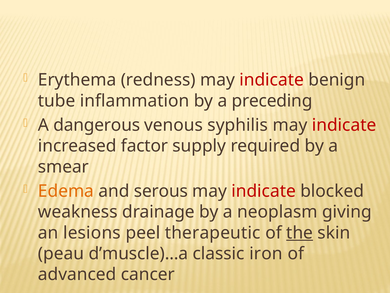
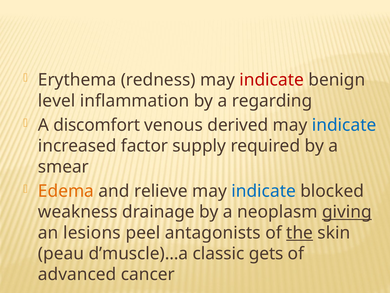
tube: tube -> level
preceding: preceding -> regarding
dangerous: dangerous -> discomfort
syphilis: syphilis -> derived
indicate at (344, 125) colour: red -> blue
serous: serous -> relieve
indicate at (264, 191) colour: red -> blue
giving underline: none -> present
therapeutic: therapeutic -> antagonists
iron: iron -> gets
